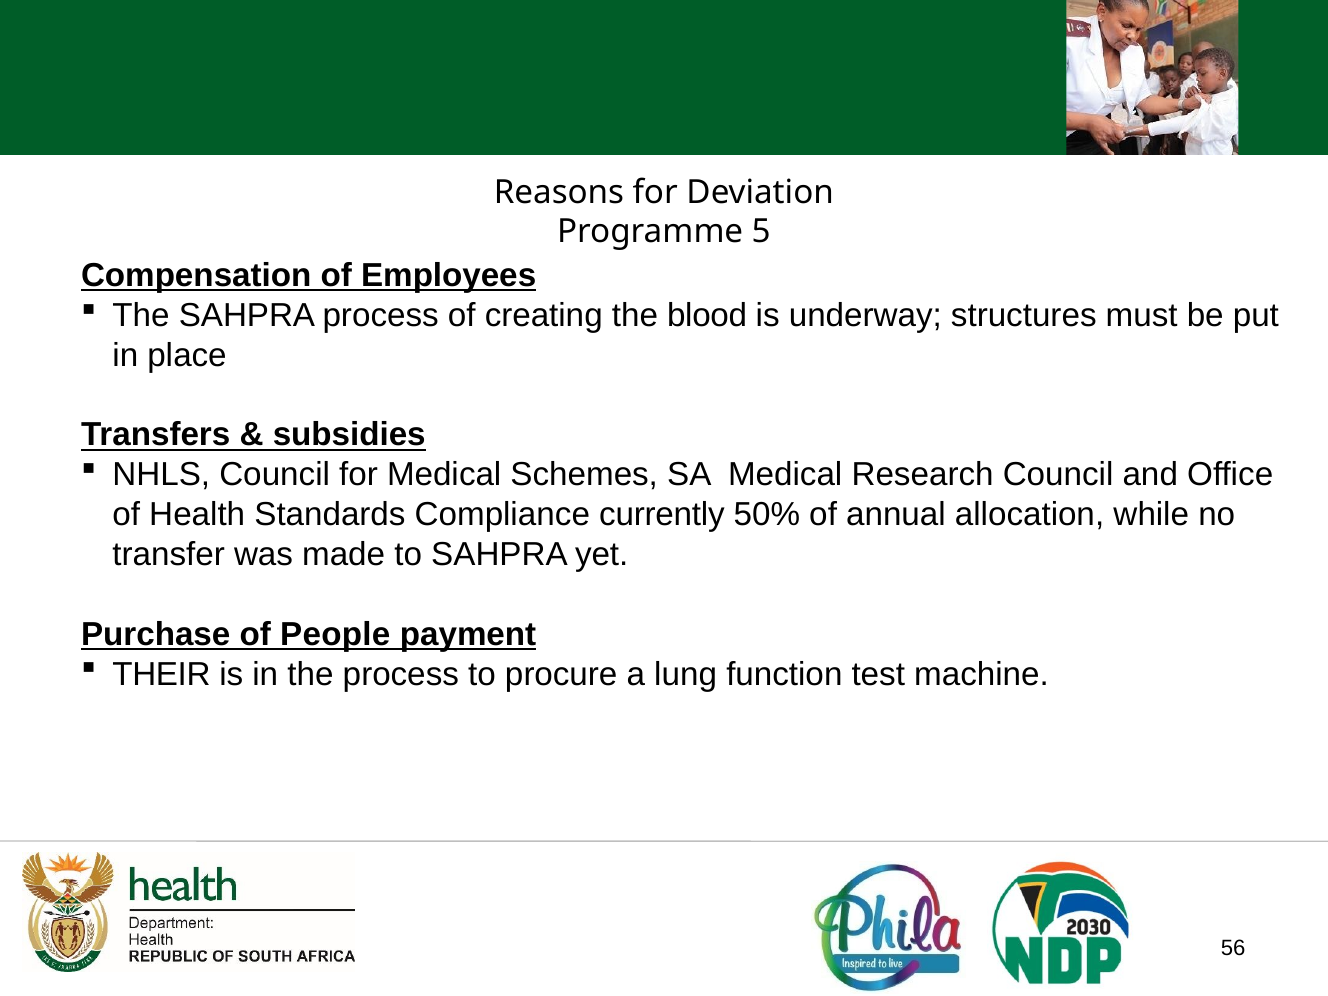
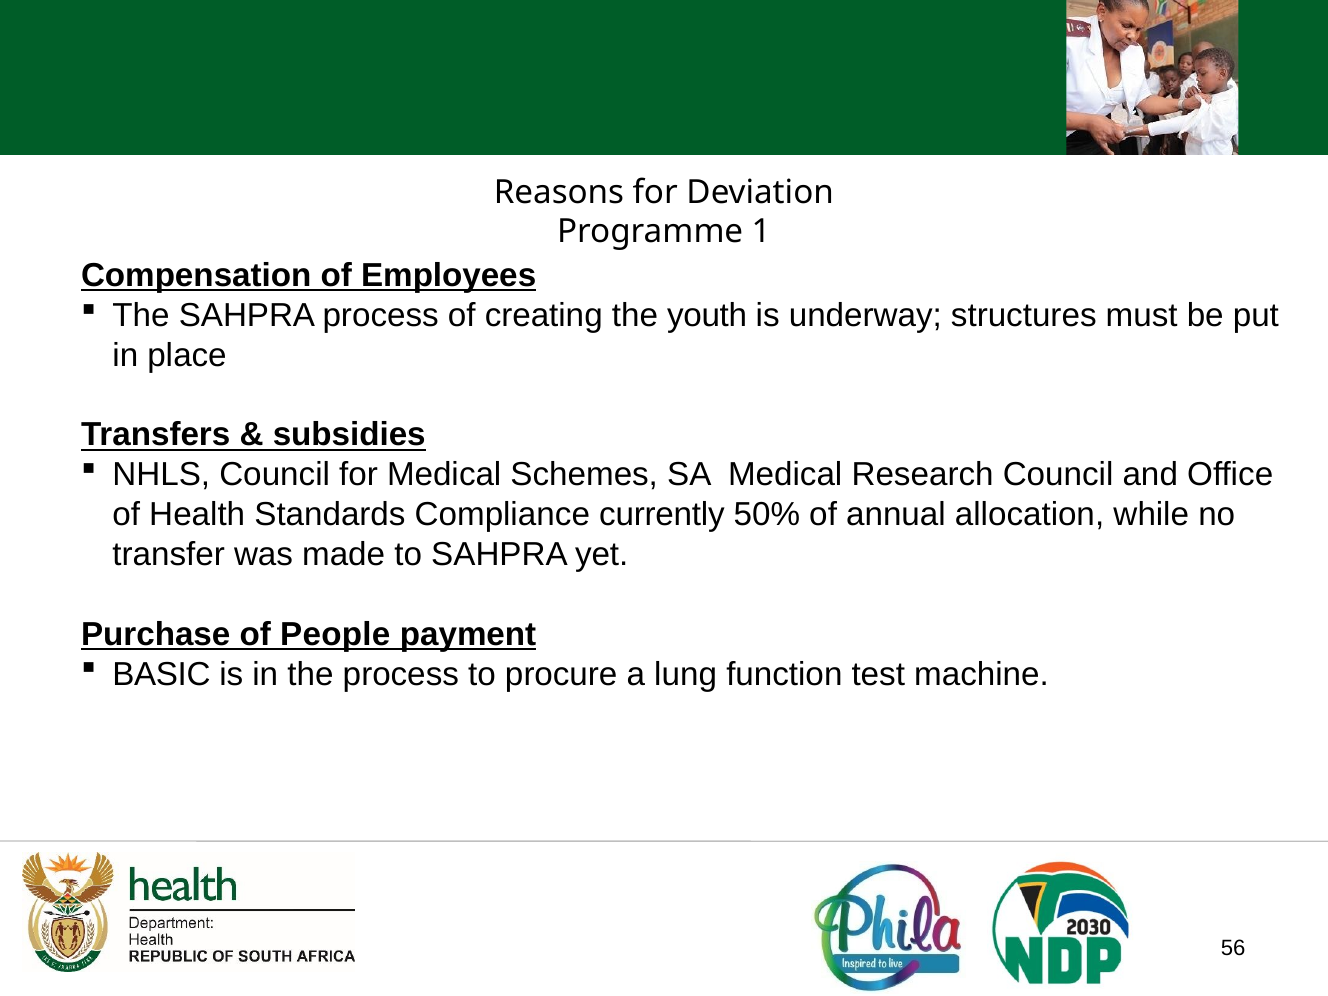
5: 5 -> 1
blood: blood -> youth
THEIR: THEIR -> BASIC
